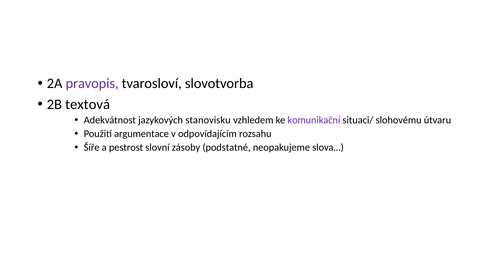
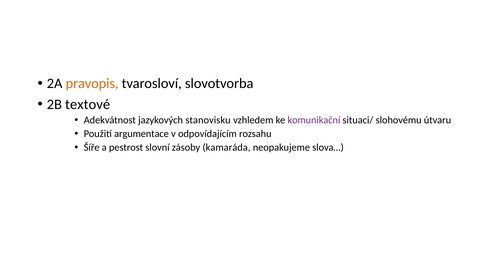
pravopis colour: purple -> orange
textová: textová -> textové
podstatné: podstatné -> kamaráda
